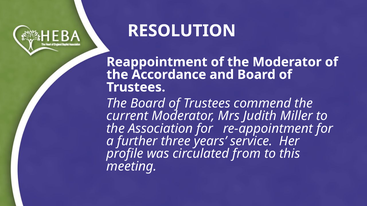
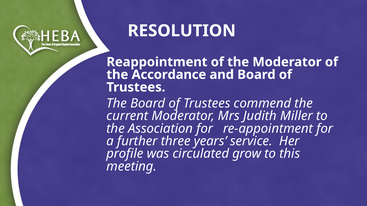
from: from -> grow
